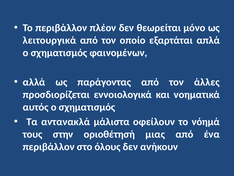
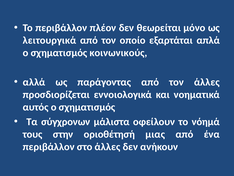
φαινομένων: φαινομένων -> κοινωνικούς
αντανακλά: αντανακλά -> σύγχρονων
στο όλους: όλους -> άλλες
